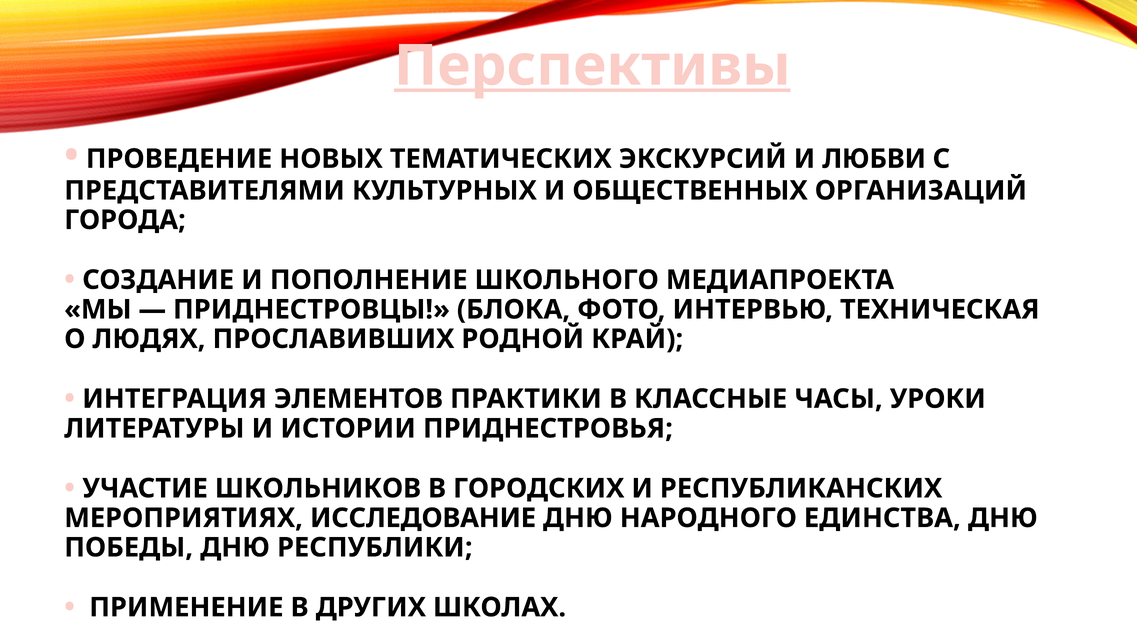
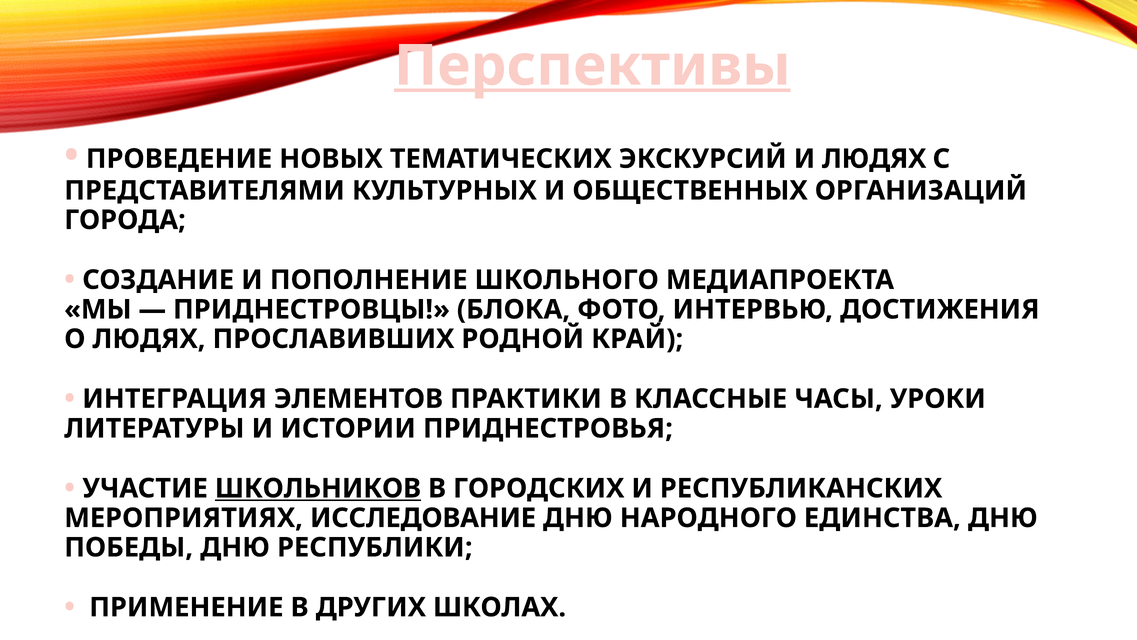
И ЛЮБВИ: ЛЮБВИ -> ЛЮДЯХ
ТЕХНИЧЕСКАЯ: ТЕХНИЧЕСКАЯ -> ДОСТИЖЕНИЯ
ШКОЛЬНИКОВ underline: none -> present
